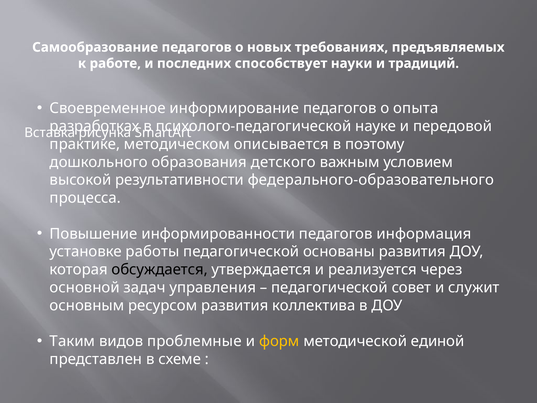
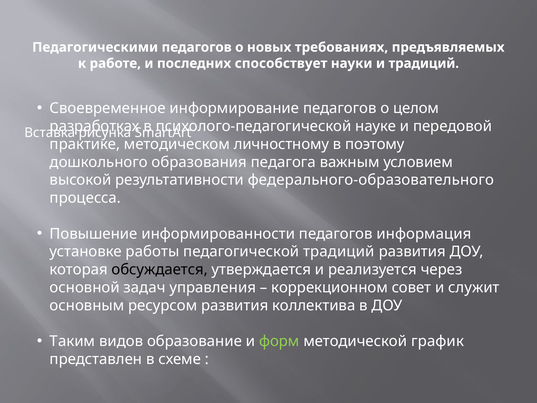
Самообразование: Самообразование -> Педагогическими
опыта: опыта -> целом
описывается: описывается -> личностному
детского: детского -> педагога
педагогической основаны: основаны -> традиций
педагогической at (329, 287): педагогической -> коррекционном
проблемные: проблемные -> образование
форм colour: yellow -> light green
единой: единой -> график
